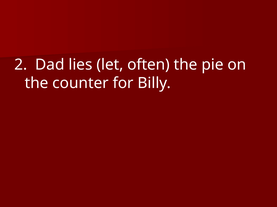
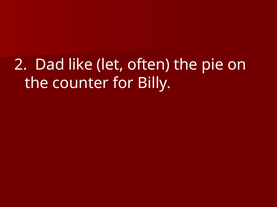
lies: lies -> like
